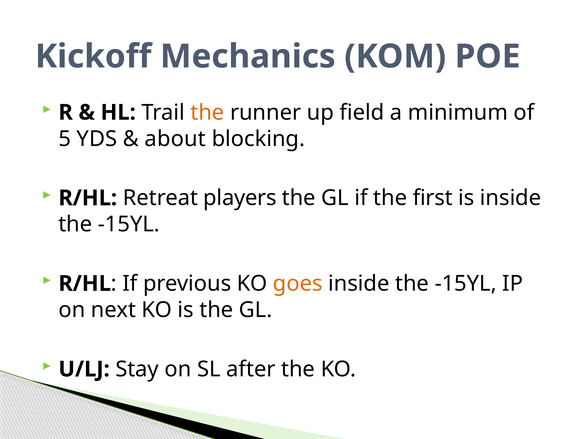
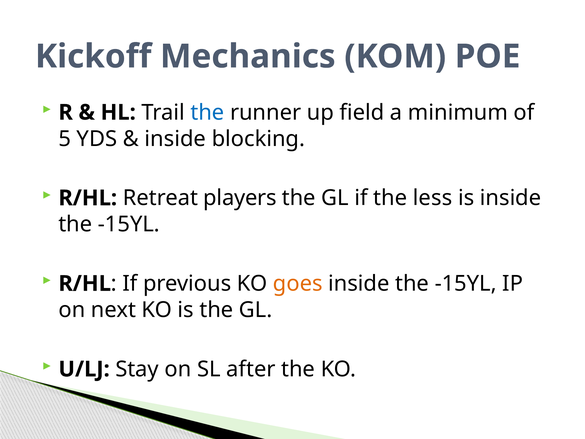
the at (207, 112) colour: orange -> blue
about at (175, 139): about -> inside
first: first -> less
